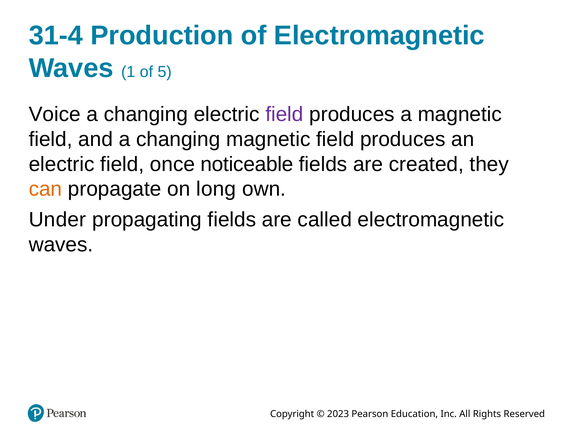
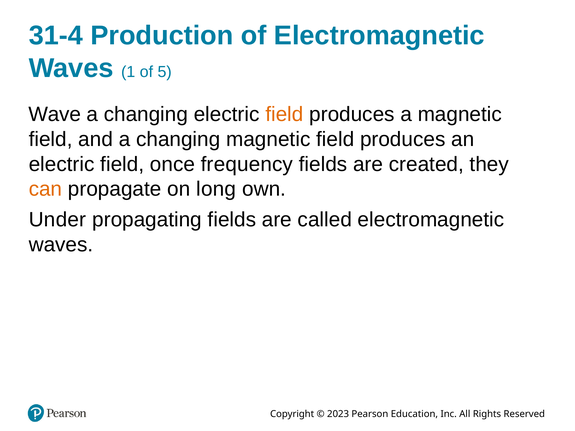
Voice: Voice -> Wave
field at (284, 115) colour: purple -> orange
noticeable: noticeable -> frequency
